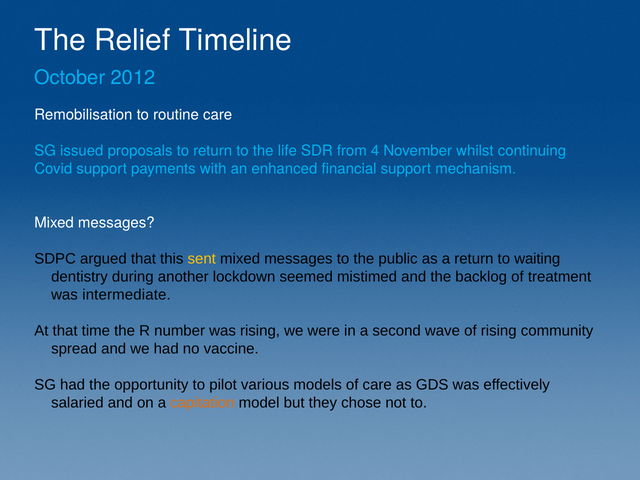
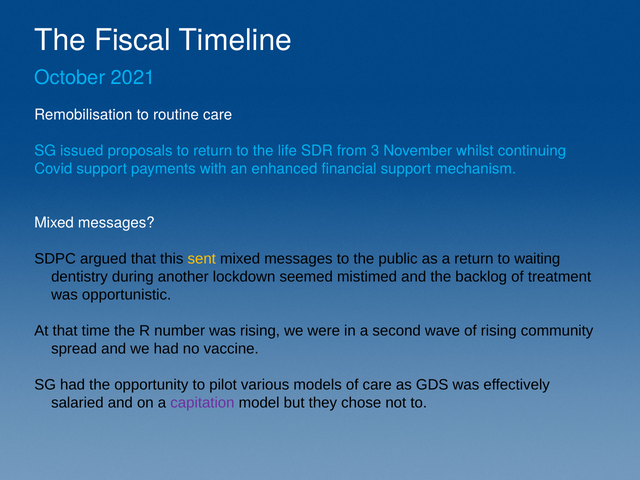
Relief: Relief -> Fiscal
2012: 2012 -> 2021
4: 4 -> 3
intermediate: intermediate -> opportunistic
capitation colour: orange -> purple
